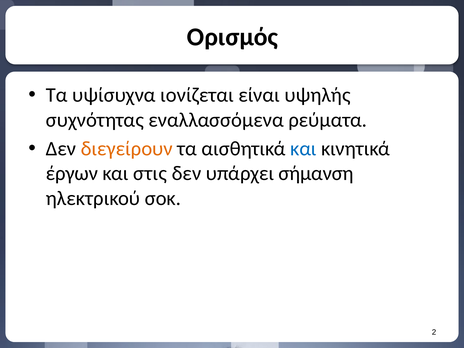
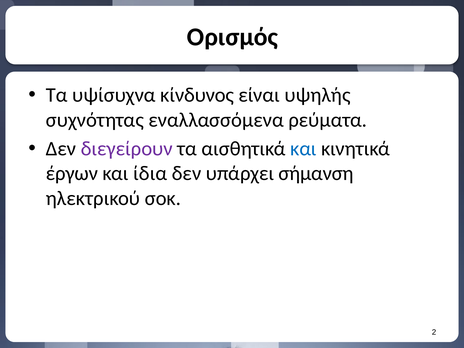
ιονίζεται: ιονίζεται -> κίνδυνος
διεγείρουν colour: orange -> purple
στις: στις -> ίδια
